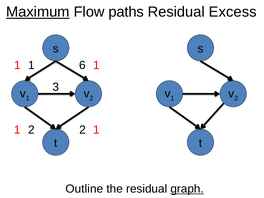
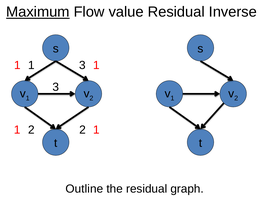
paths: paths -> value
Excess: Excess -> Inverse
1 6: 6 -> 3
graph underline: present -> none
